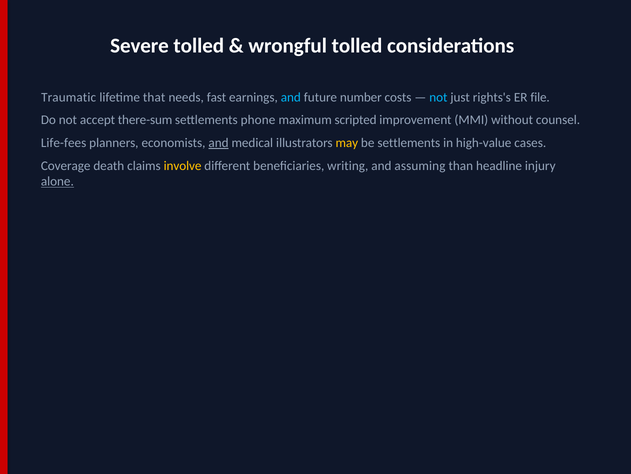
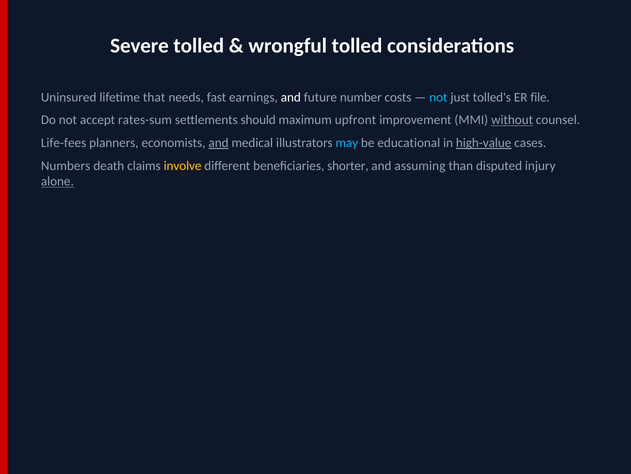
Traumatic: Traumatic -> Uninsured
and at (291, 97) colour: light blue -> white
rights's: rights's -> tolled's
there-sum: there-sum -> rates-sum
phone: phone -> should
scripted: scripted -> upfront
without underline: none -> present
may colour: yellow -> light blue
be settlements: settlements -> educational
high-value underline: none -> present
Coverage: Coverage -> Numbers
writing: writing -> shorter
headline: headline -> disputed
